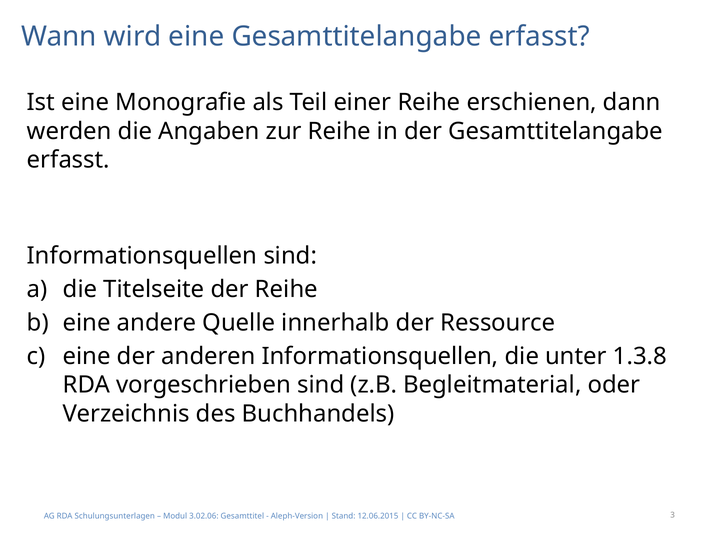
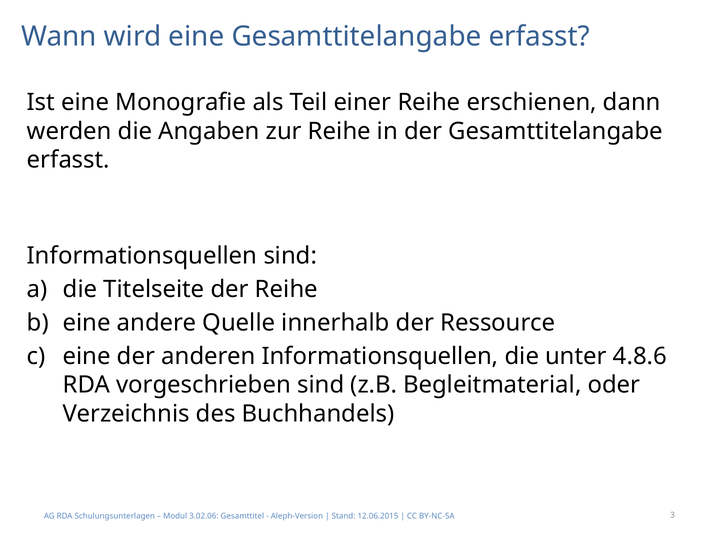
1.3.8: 1.3.8 -> 4.8.6
